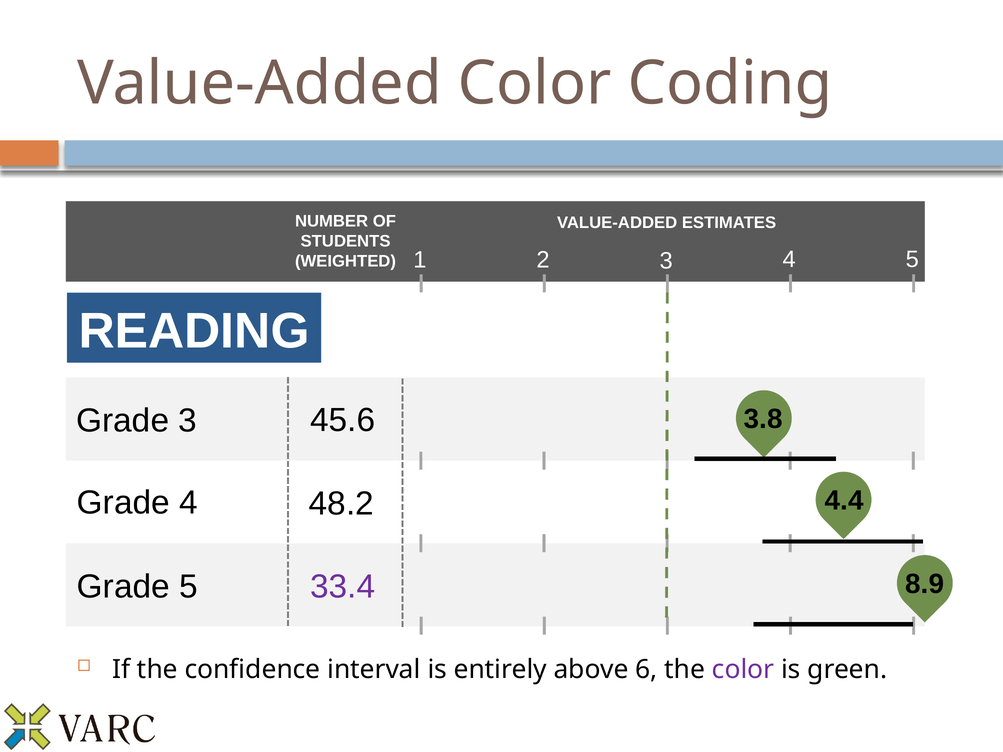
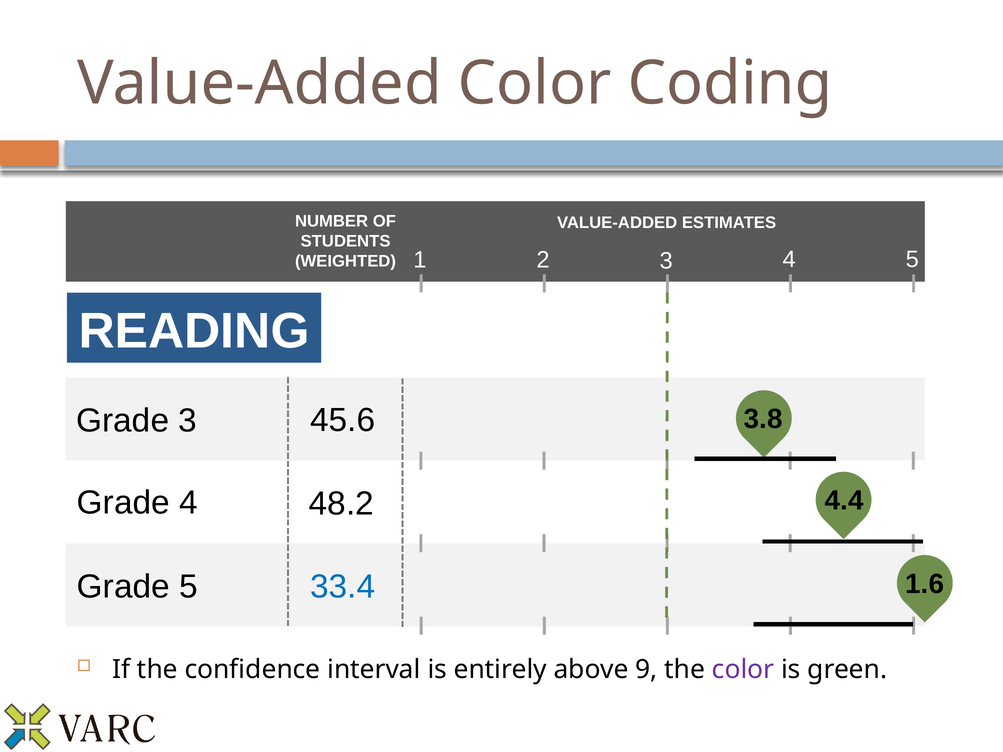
8.9: 8.9 -> 1.6
33.4 colour: purple -> blue
6: 6 -> 9
